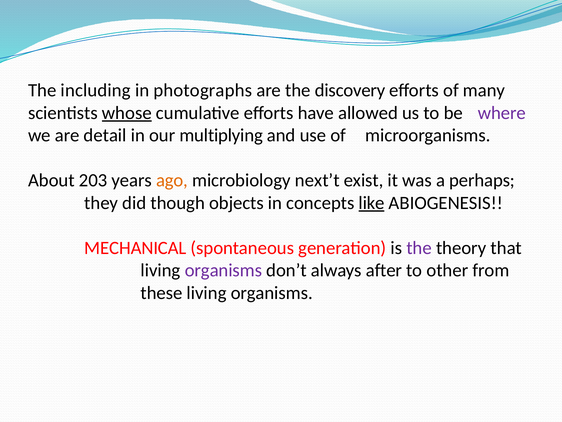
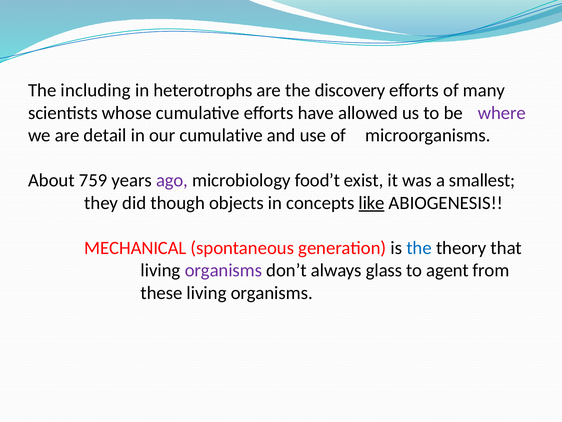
photographs: photographs -> heterotrophs
whose underline: present -> none
our multiplying: multiplying -> cumulative
203: 203 -> 759
ago colour: orange -> purple
next’t: next’t -> food’t
perhaps: perhaps -> smallest
the at (419, 248) colour: purple -> blue
after: after -> glass
other: other -> agent
